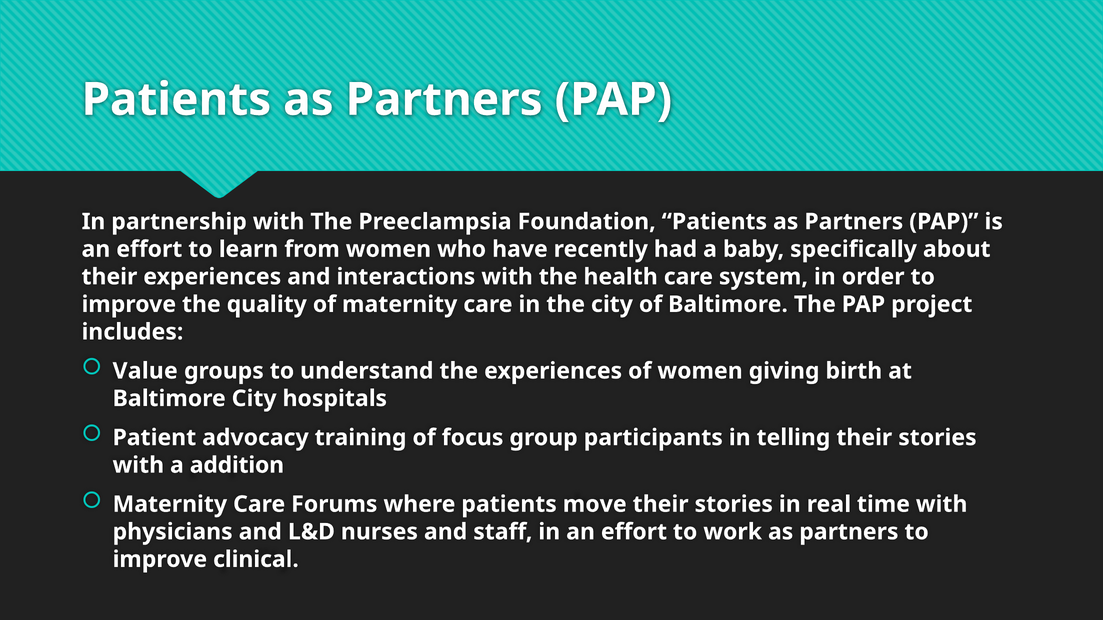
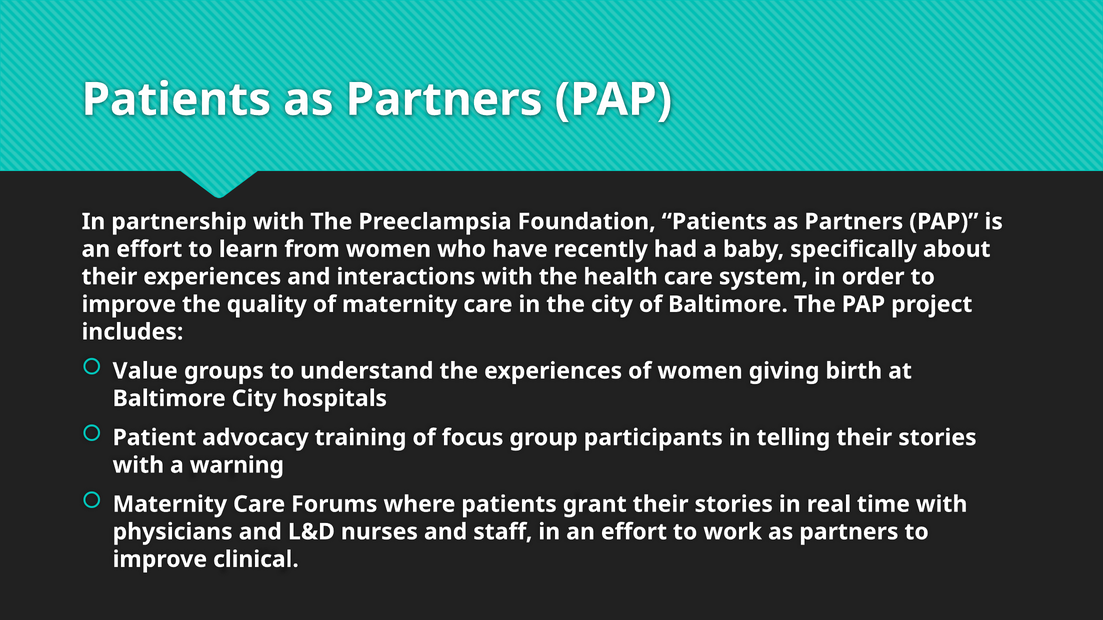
addition: addition -> warning
move: move -> grant
